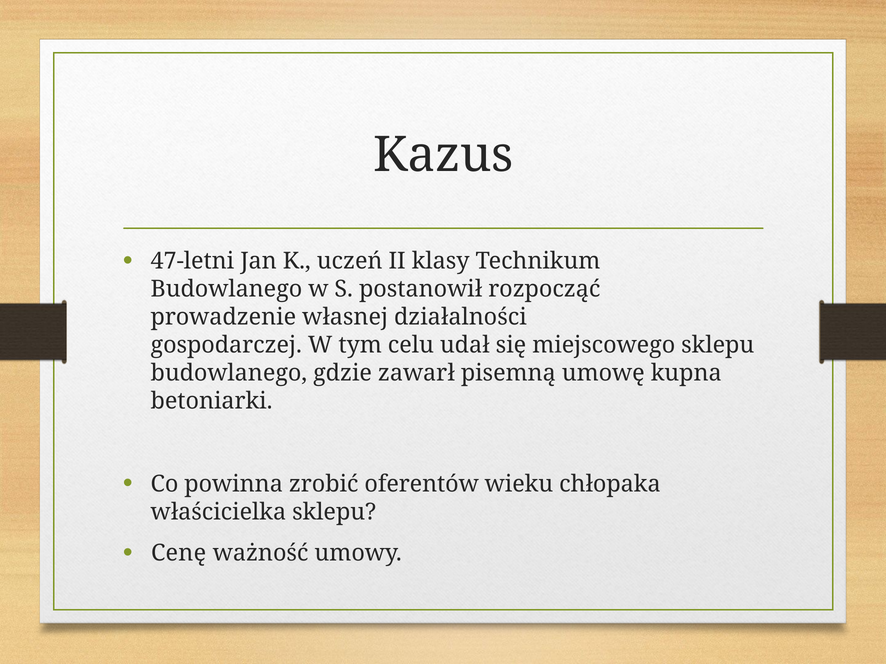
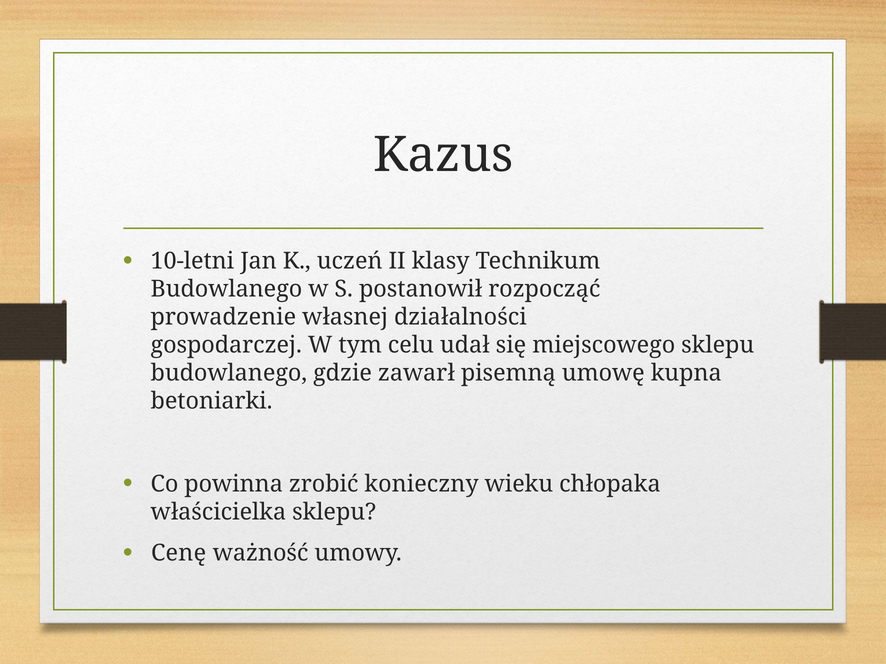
47-letni: 47-letni -> 10-letni
oferentów: oferentów -> konieczny
